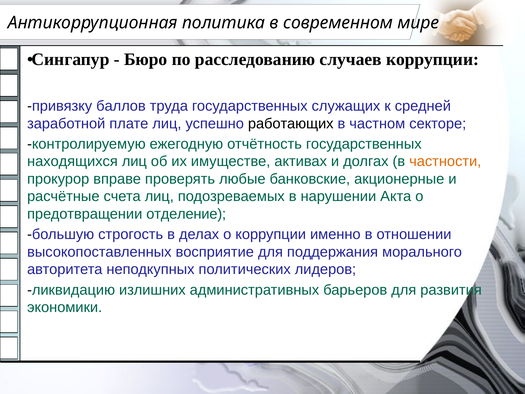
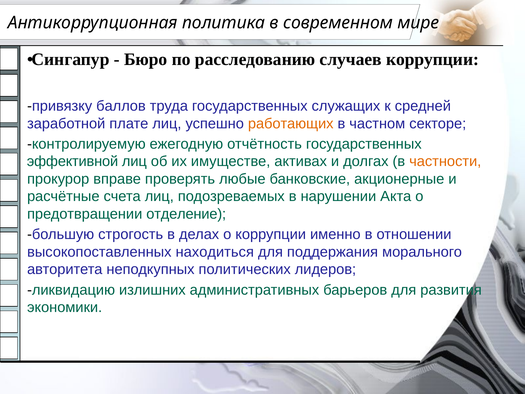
работающих colour: black -> orange
находящихся: находящихся -> эффективной
восприятие: восприятие -> находиться
